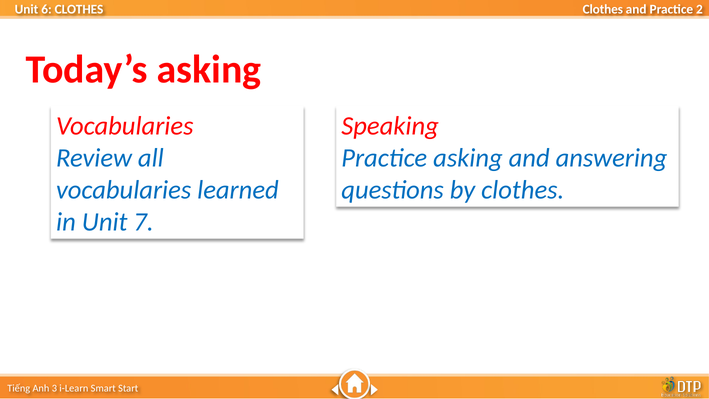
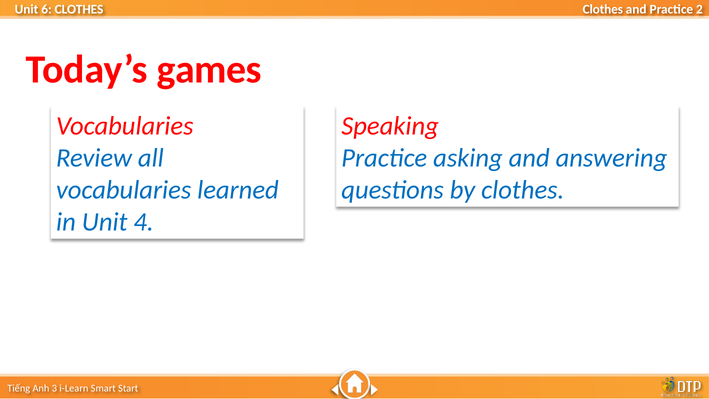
Today’s asking: asking -> games
7: 7 -> 4
